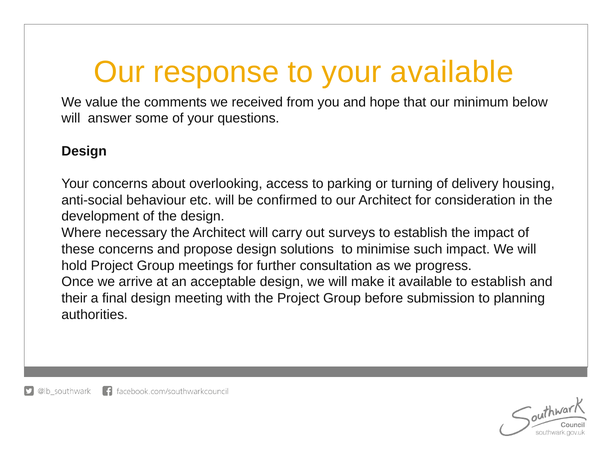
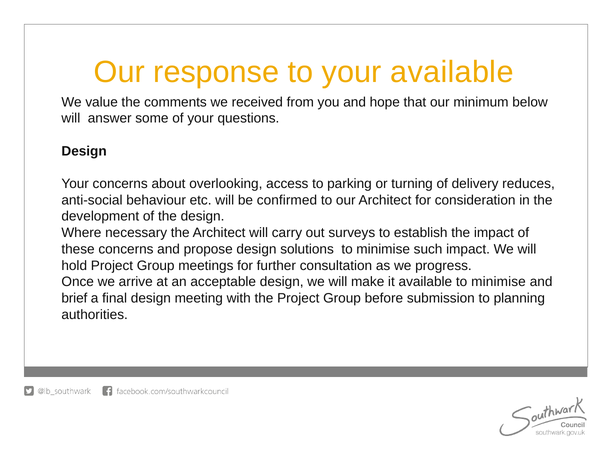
housing: housing -> reduces
available to establish: establish -> minimise
their: their -> brief
